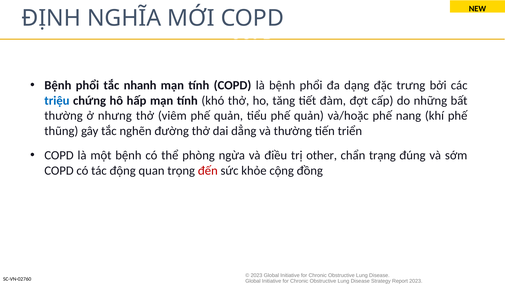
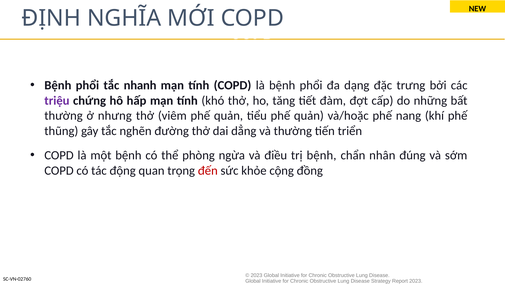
triệu colour: blue -> purple
trị other: other -> bệnh
trạng: trạng -> nhân
